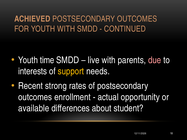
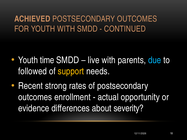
due colour: pink -> light blue
interests: interests -> followed
available: available -> evidence
student: student -> severity
